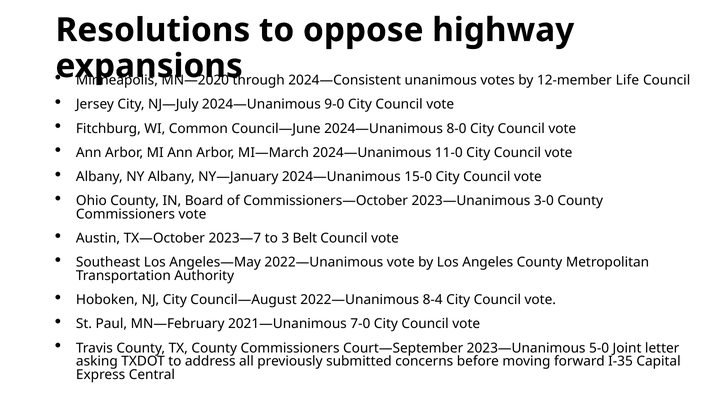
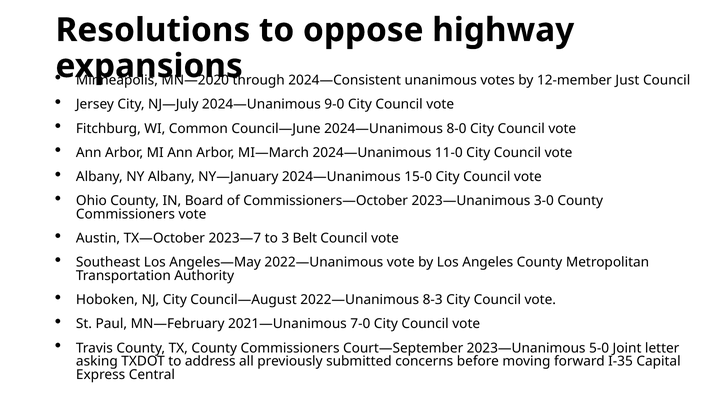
Life: Life -> Just
8-4: 8-4 -> 8-3
